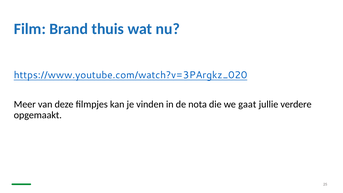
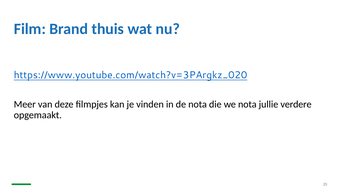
we gaat: gaat -> nota
